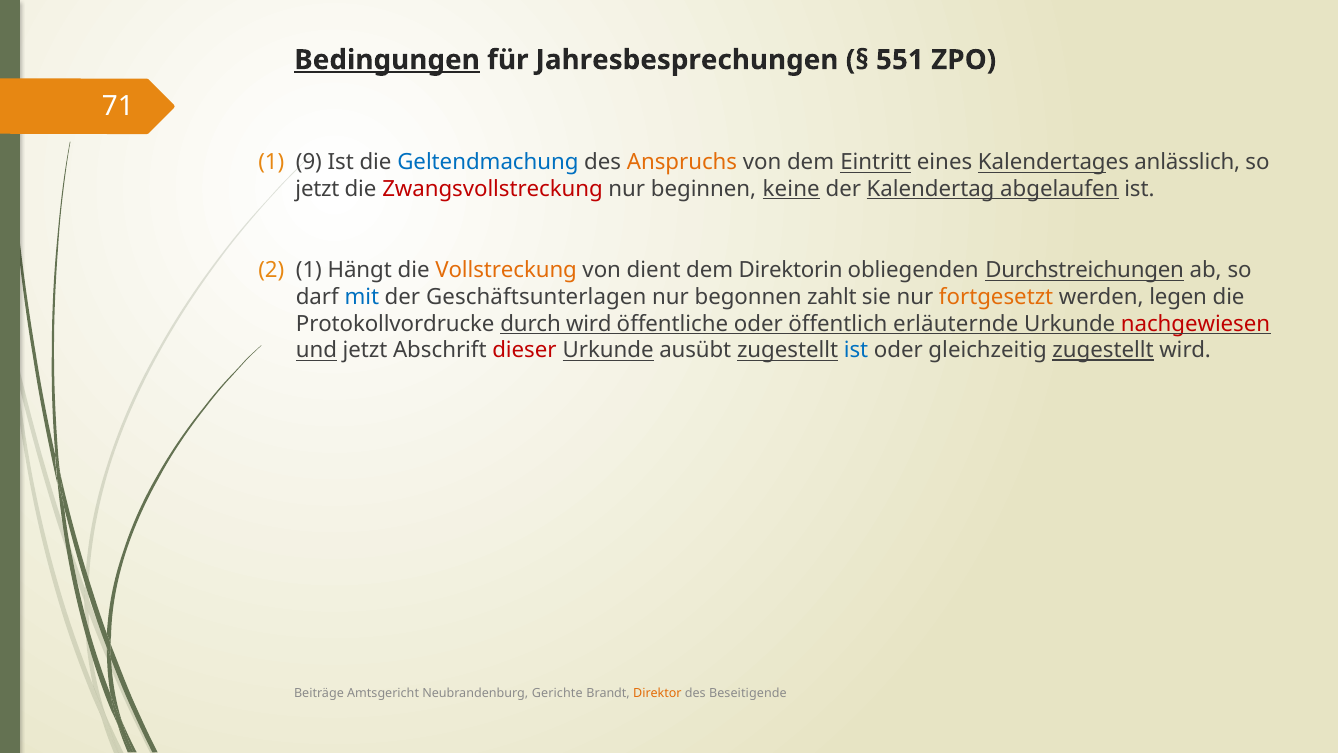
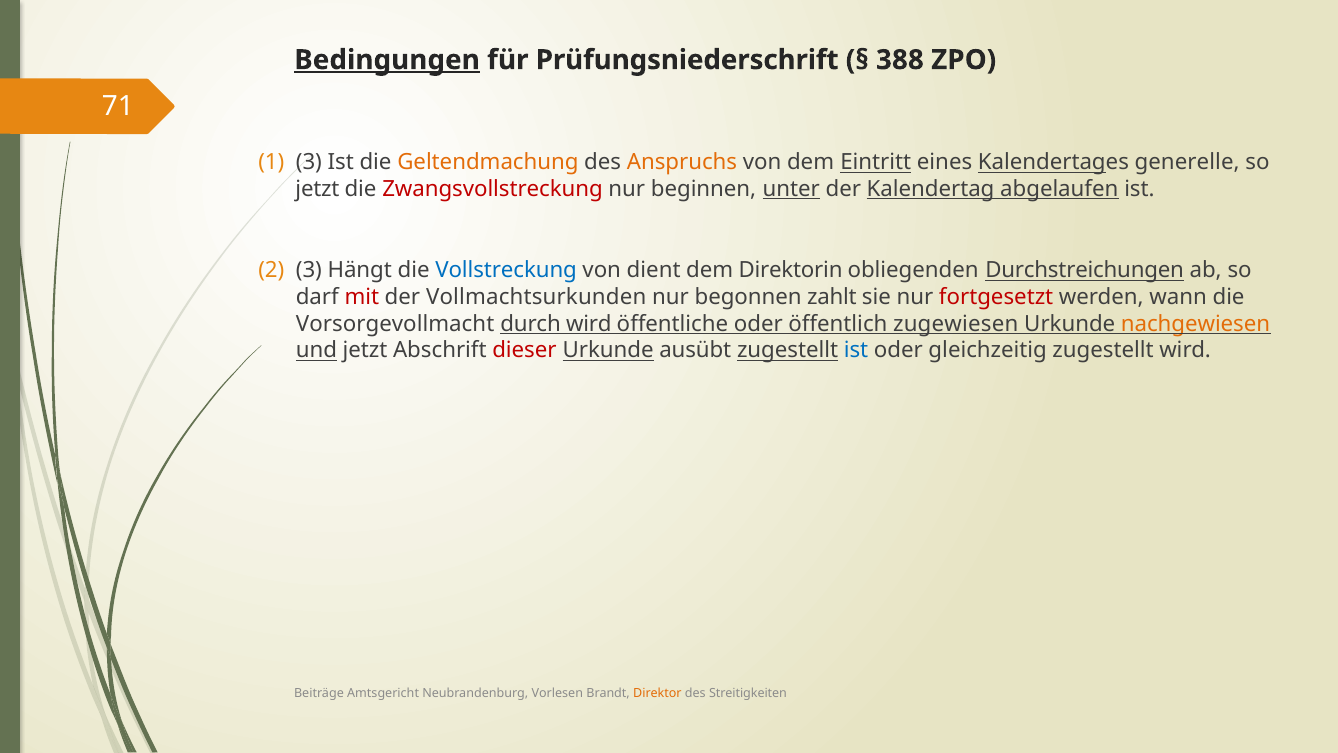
Jahresbesprechungen: Jahresbesprechungen -> Prüfungsniederschrift
551: 551 -> 388
1 9: 9 -> 3
Geltendmachung colour: blue -> orange
anlässlich: anlässlich -> generelle
keine: keine -> unter
2 1: 1 -> 3
Vollstreckung colour: orange -> blue
mit colour: blue -> red
Geschäftsunterlagen: Geschäftsunterlagen -> Vollmachtsurkunden
fortgesetzt colour: orange -> red
legen: legen -> wann
Protokollvordrucke: Protokollvordrucke -> Vorsorgevollmacht
erläuternde: erläuternde -> zugewiesen
nachgewiesen colour: red -> orange
zugestellt at (1103, 350) underline: present -> none
Gerichte: Gerichte -> Vorlesen
Beseitigende: Beseitigende -> Streitigkeiten
